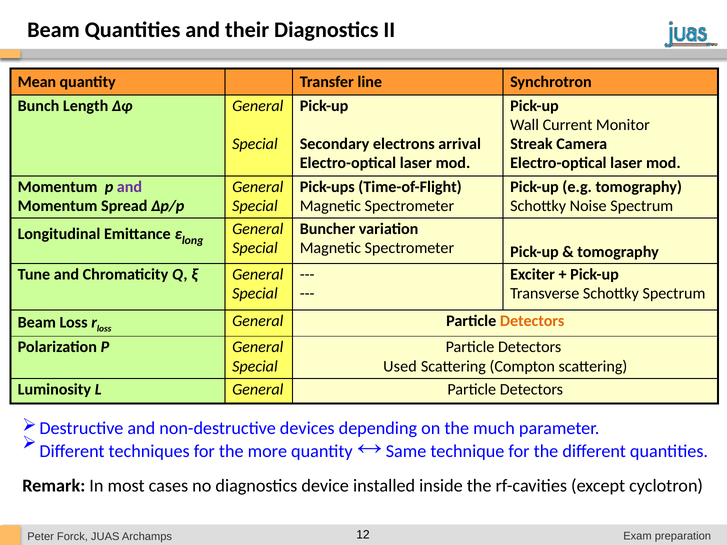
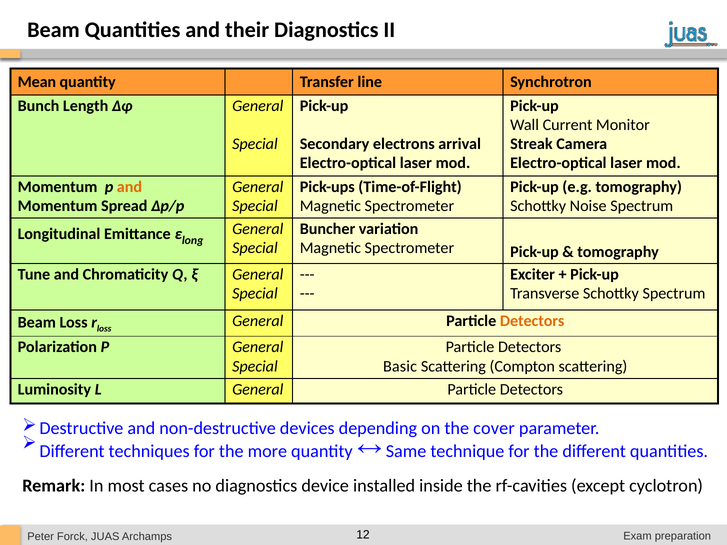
and at (129, 187) colour: purple -> orange
Used: Used -> Basic
much: much -> cover
